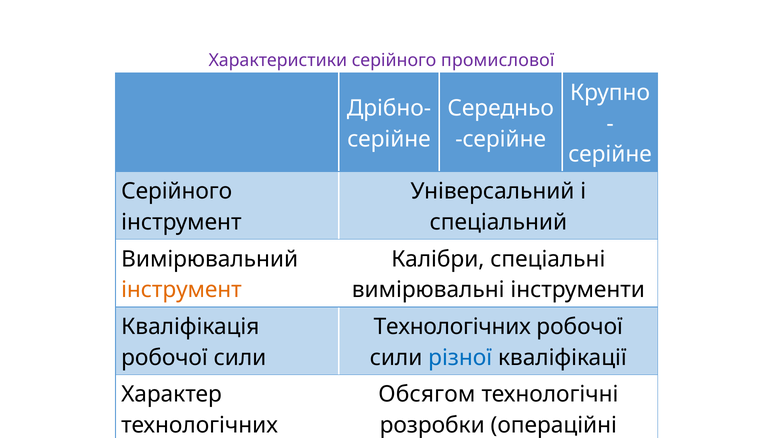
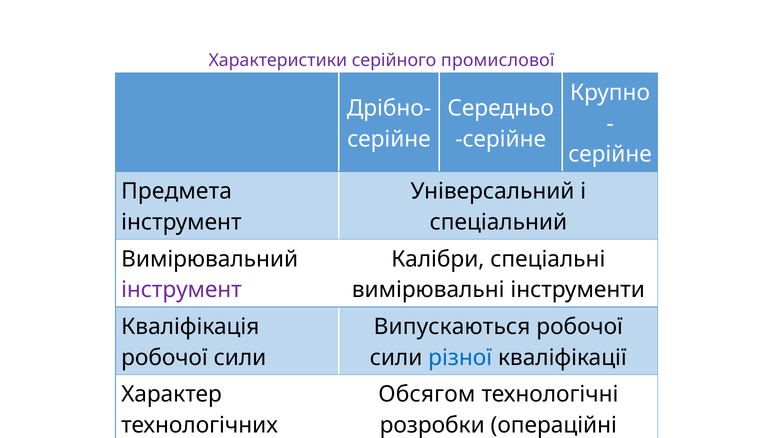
Серійного at (177, 191): Серійного -> Предмета
інструмент at (181, 290) colour: orange -> purple
Технологічних at (452, 326): Технологічних -> Випускаються
